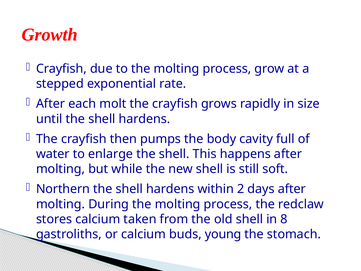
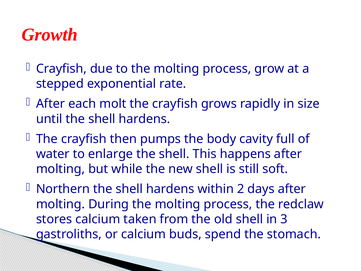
8: 8 -> 3
young: young -> spend
